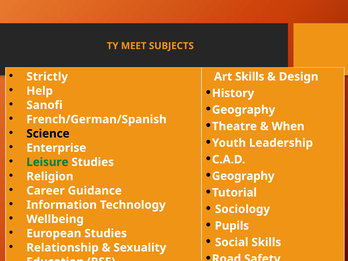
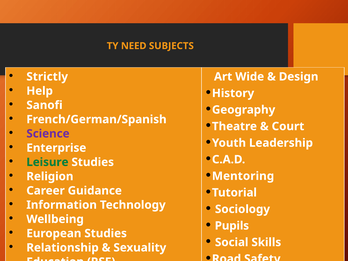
MEET: MEET -> NEED
Art Skills: Skills -> Wide
When: When -> Court
Science colour: black -> purple
Geography at (243, 176): Geography -> Mentoring
